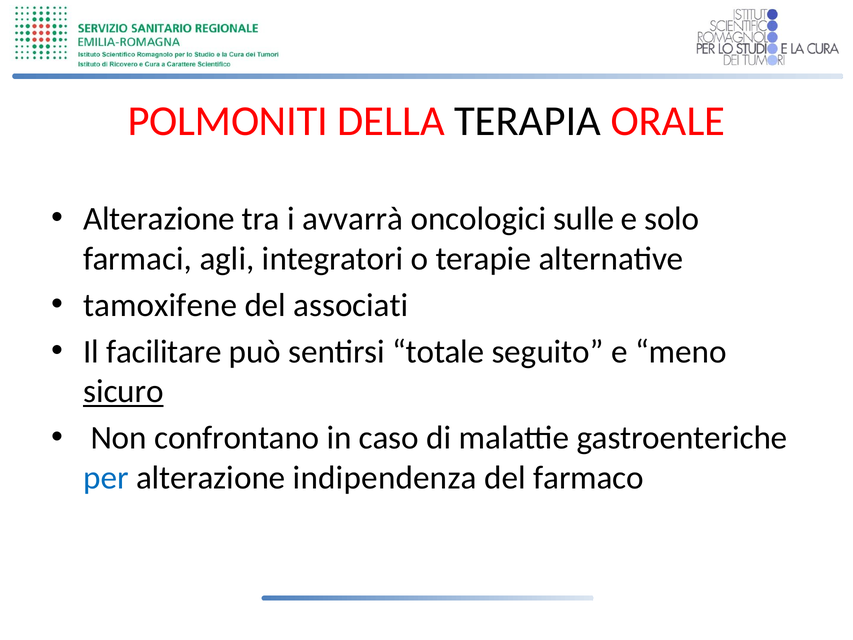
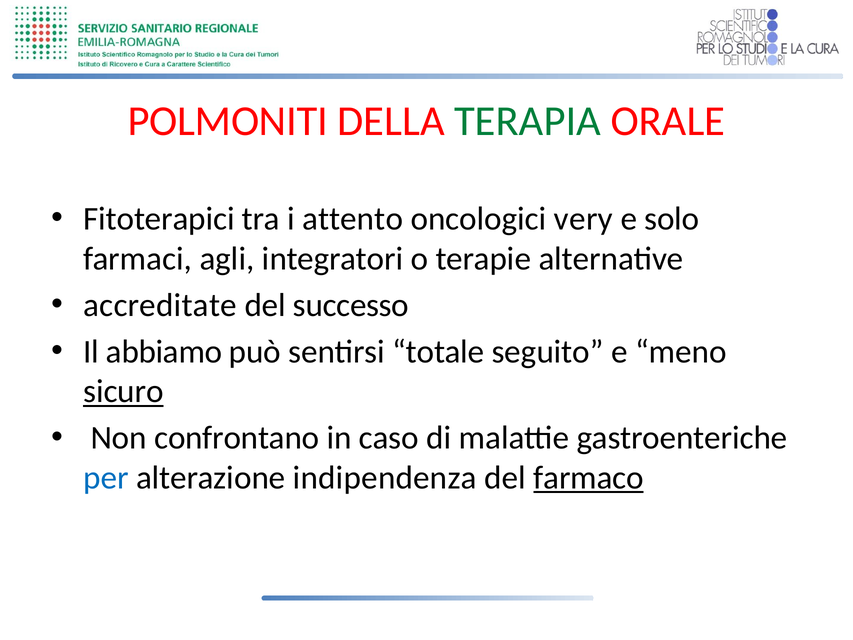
TERAPIA colour: black -> green
Alterazione at (159, 219): Alterazione -> Fitoterapici
avvarrà: avvarrà -> attento
sulle: sulle -> very
tamoxifene: tamoxifene -> accreditate
associati: associati -> successo
facilitare: facilitare -> abbiamo
farmaco underline: none -> present
